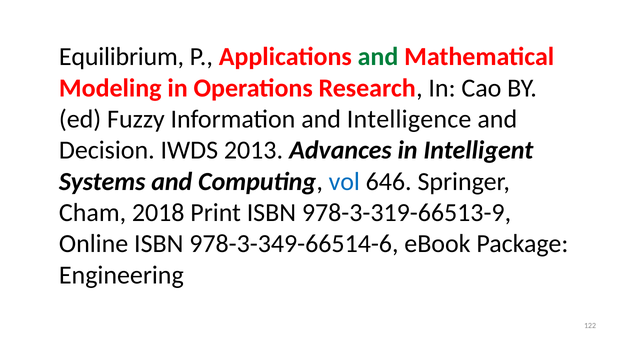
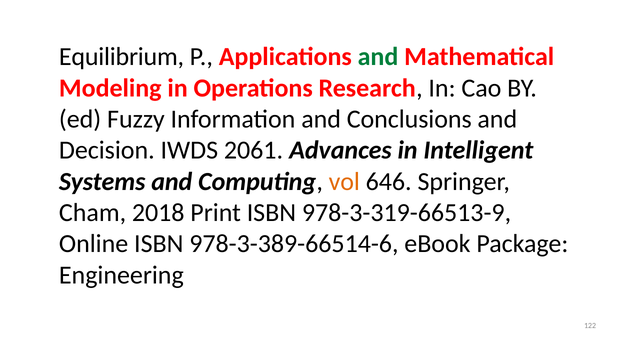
Intelligence: Intelligence -> Conclusions
2013: 2013 -> 2061
vol colour: blue -> orange
978-3-349-66514-6: 978-3-349-66514-6 -> 978-3-389-66514-6
